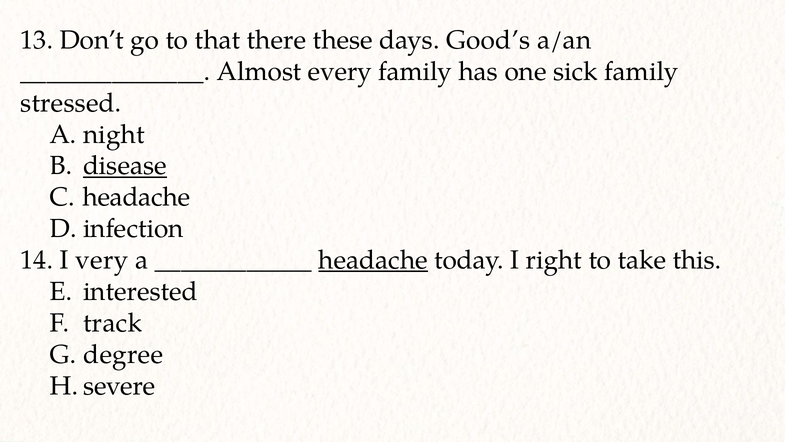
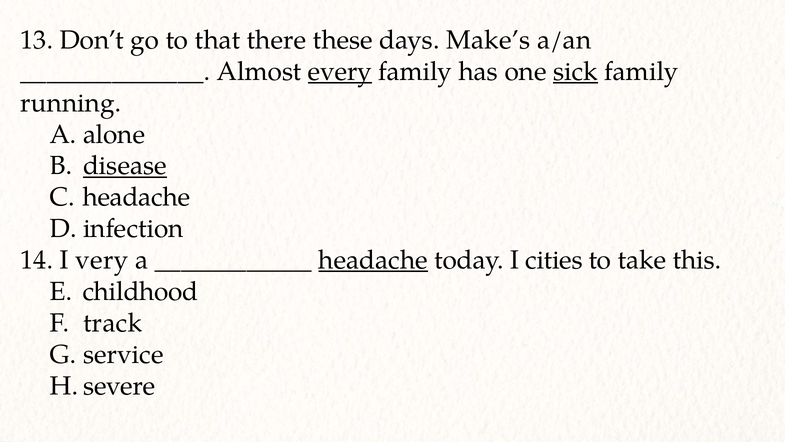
Good’s: Good’s -> Make’s
every underline: none -> present
sick underline: none -> present
stressed: stressed -> running
night: night -> alone
right: right -> cities
interested: interested -> childhood
degree: degree -> service
